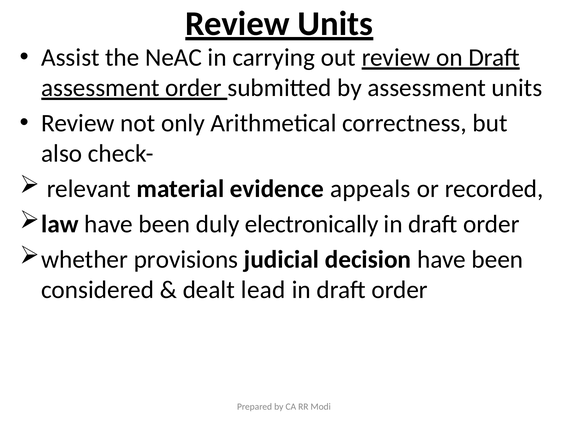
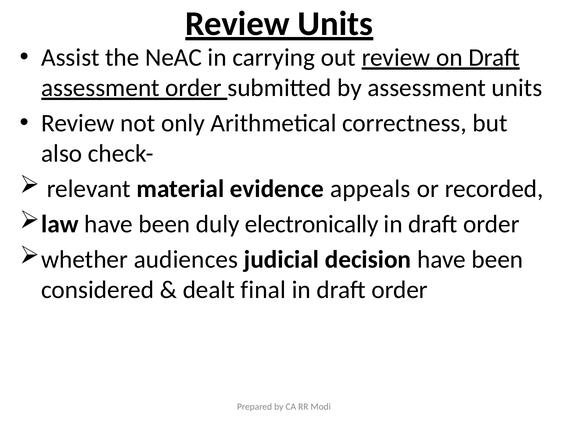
provisions: provisions -> audiences
lead: lead -> final
